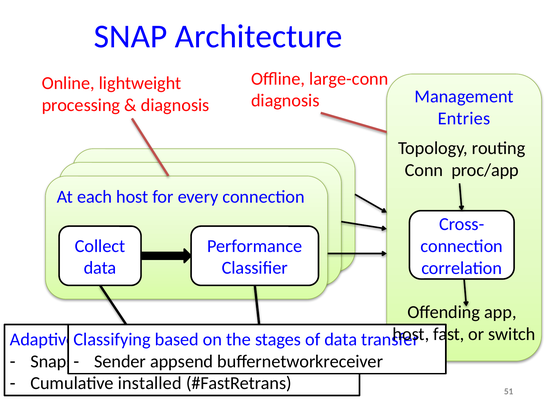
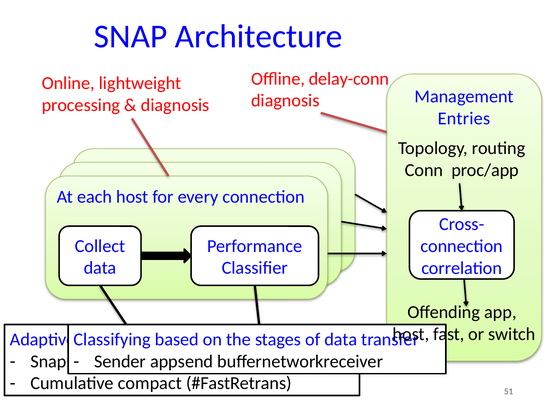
large-conn: large-conn -> delay-conn
installed: installed -> compact
